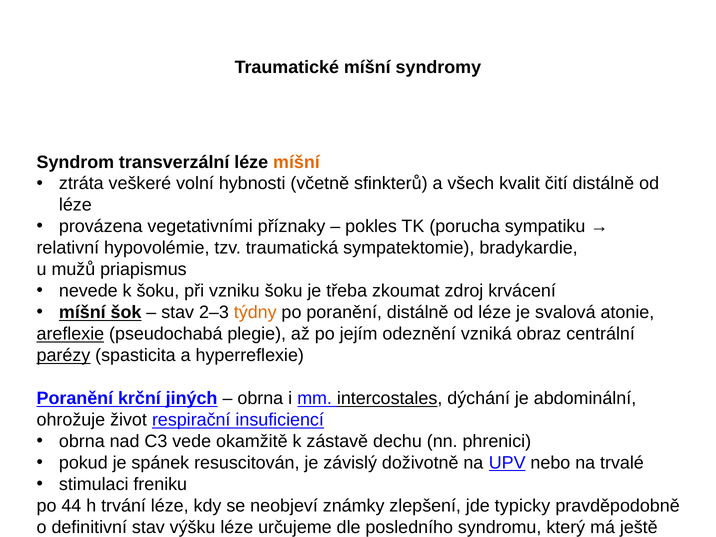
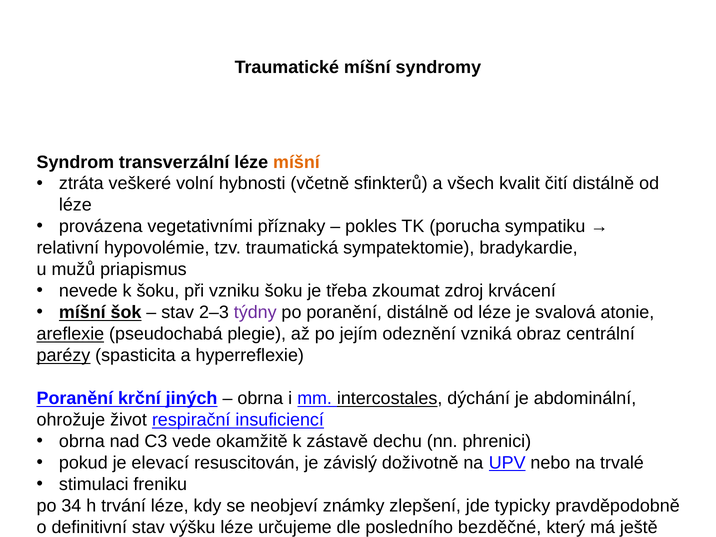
týdny colour: orange -> purple
spánek: spánek -> elevací
44: 44 -> 34
syndromu: syndromu -> bezděčné
